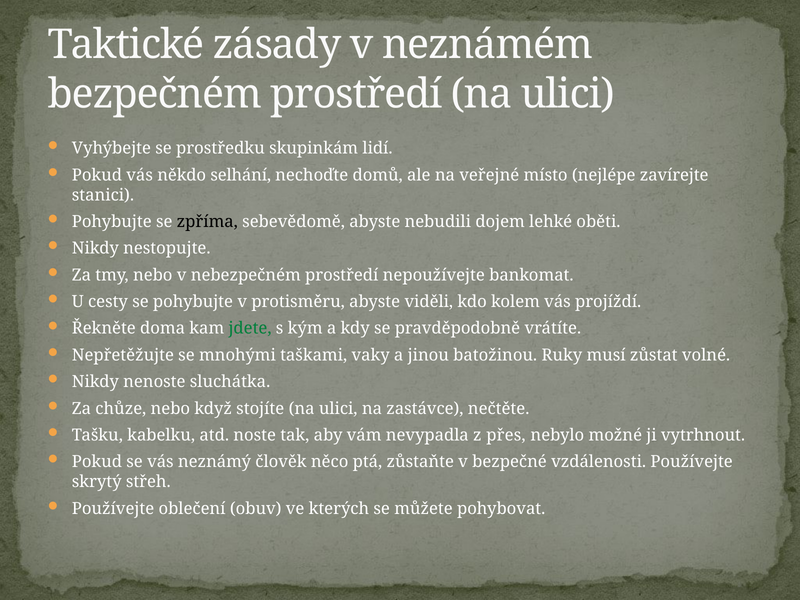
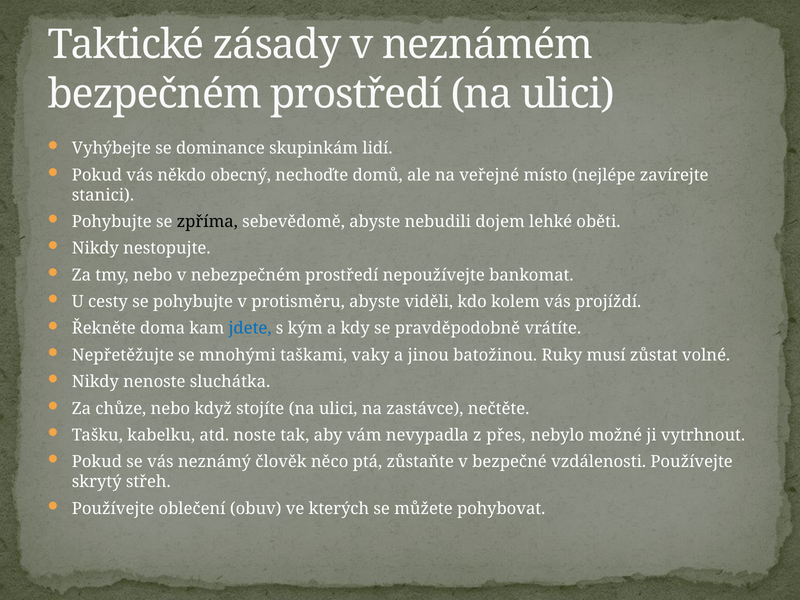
prostředku: prostředku -> dominance
selhání: selhání -> obecný
jdete colour: green -> blue
